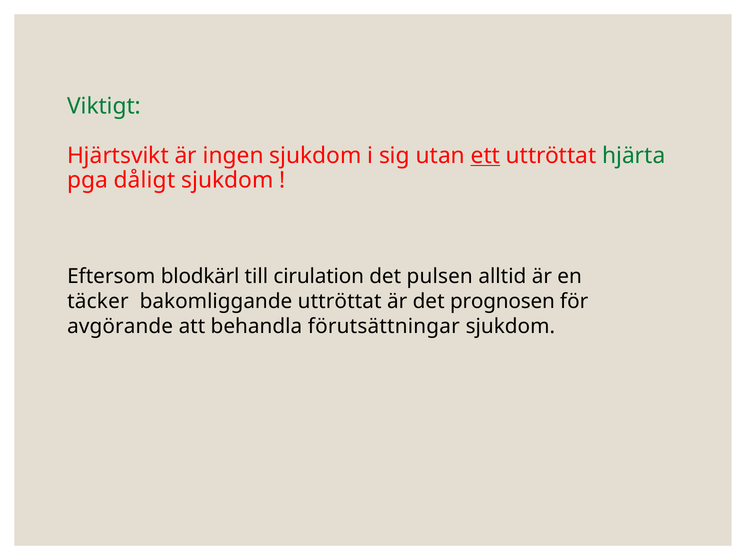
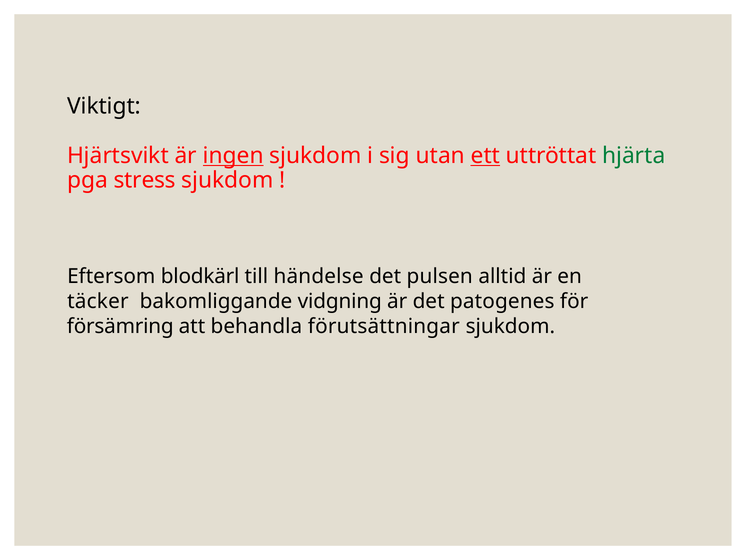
Viktigt colour: green -> black
ingen underline: none -> present
dåligt: dåligt -> stress
cirulation: cirulation -> händelse
bakomliggande uttröttat: uttröttat -> vidgning
prognosen: prognosen -> patogenes
avgörande: avgörande -> försämring
